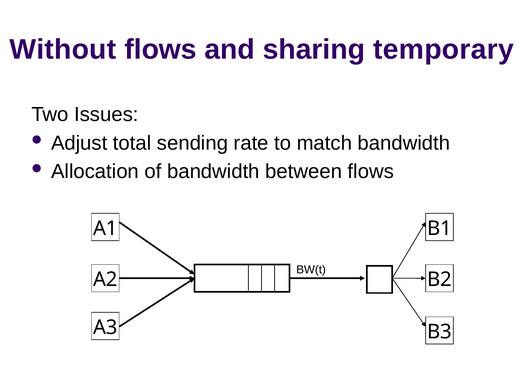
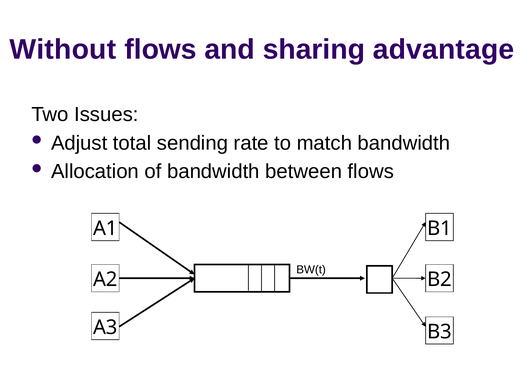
temporary: temporary -> advantage
